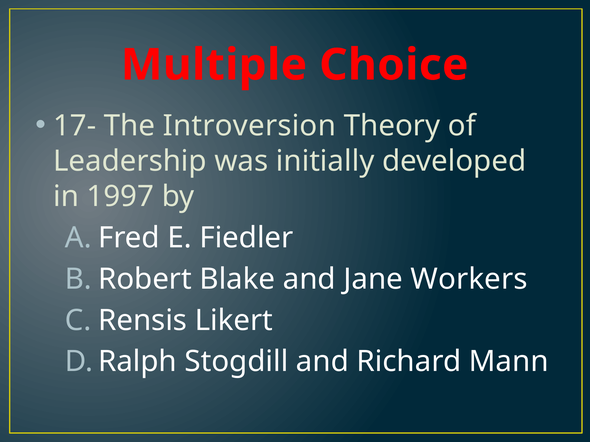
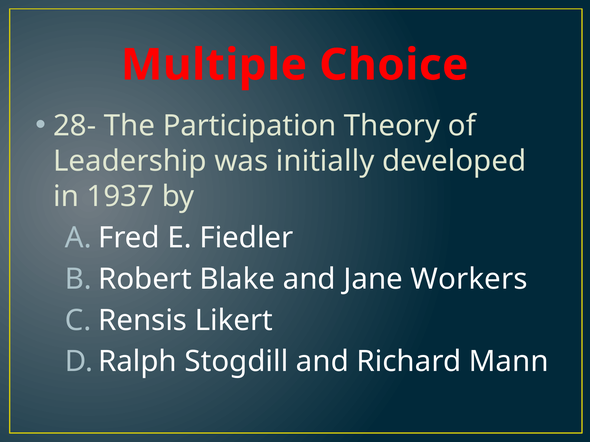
17-: 17- -> 28-
Introversion: Introversion -> Participation
1997: 1997 -> 1937
